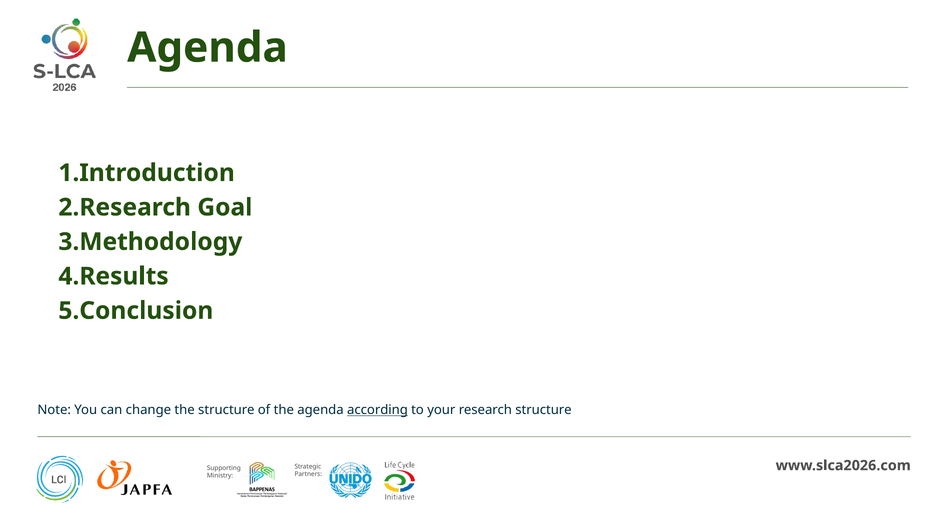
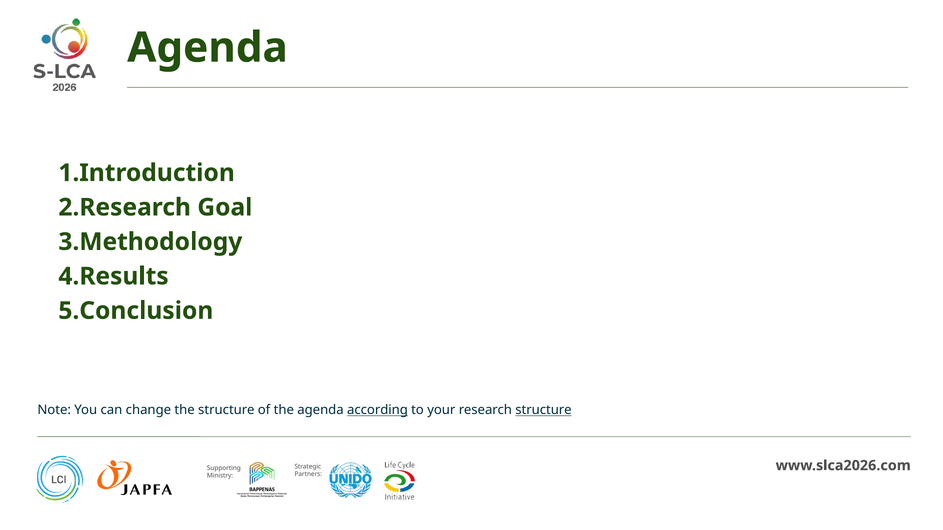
structure at (544, 410) underline: none -> present
